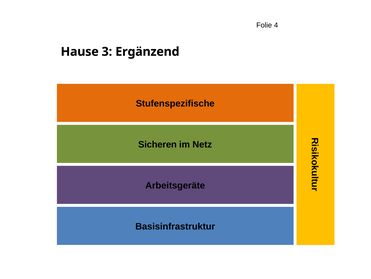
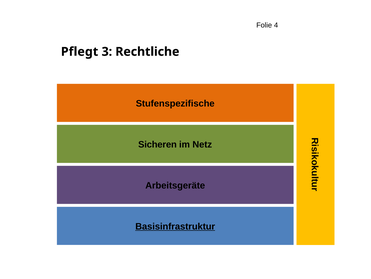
Hause: Hause -> Pflegt
Ergänzend: Ergänzend -> Rechtliche
Basisinfrastruktur underline: none -> present
